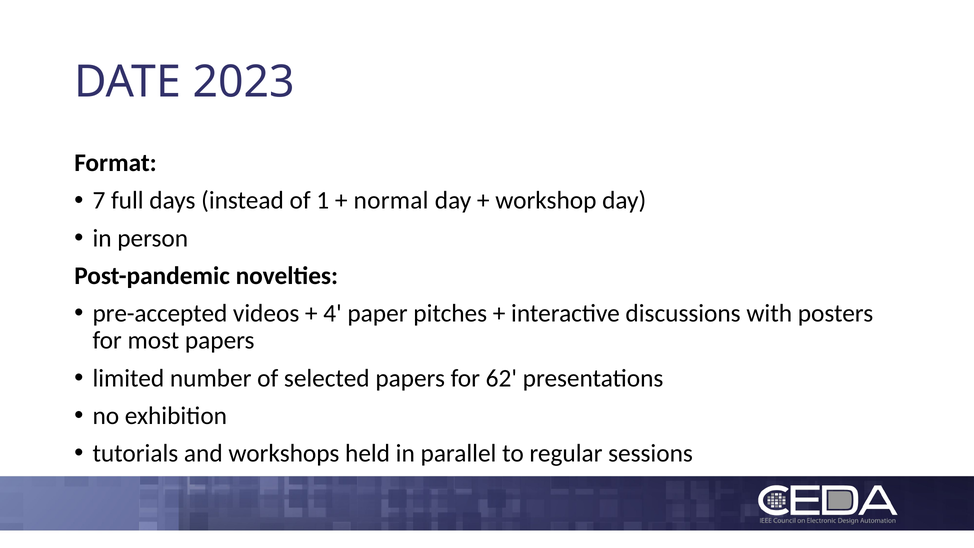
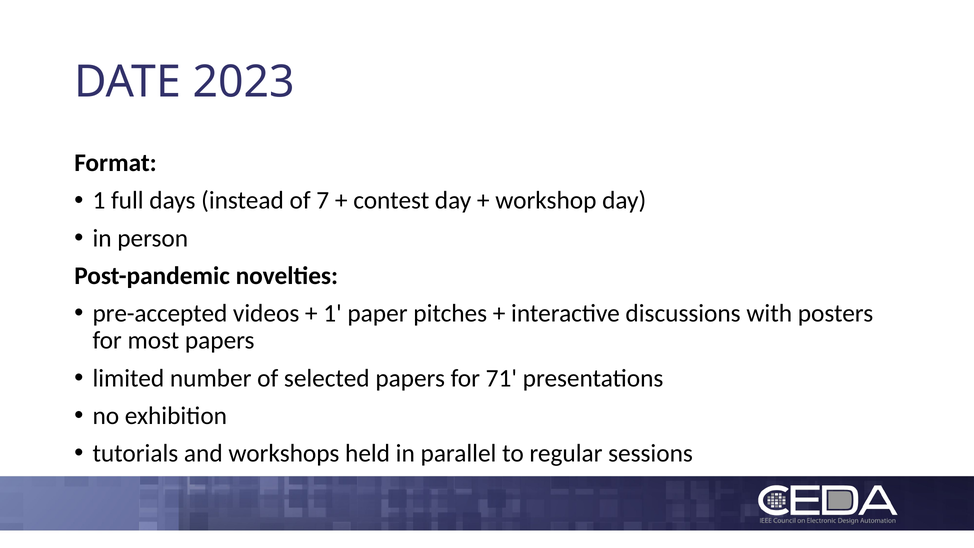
7 at (99, 201): 7 -> 1
1: 1 -> 7
normal: normal -> contest
4 at (333, 313): 4 -> 1
62: 62 -> 71
